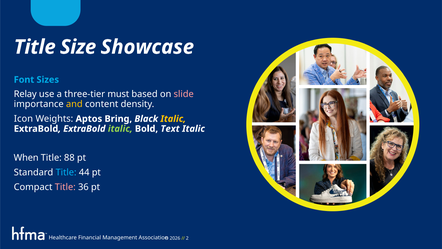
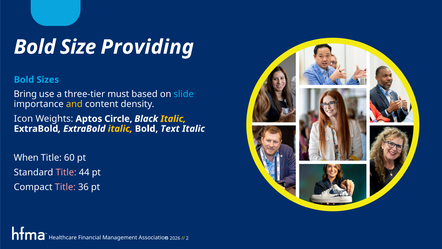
Title at (35, 47): Title -> Bold
Showcase: Showcase -> Providing
Font at (24, 80): Font -> Bold
Relay: Relay -> Bring
slide colour: pink -> light blue
Bring: Bring -> Circle
italic at (120, 129) colour: light green -> yellow
88: 88 -> 60
Title at (66, 172) colour: light blue -> pink
